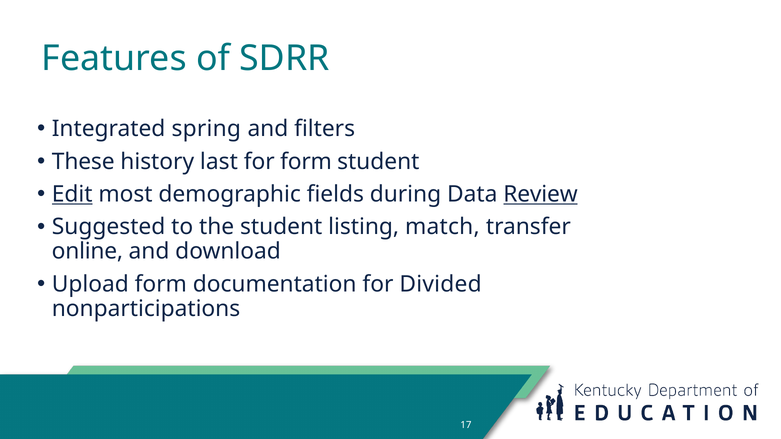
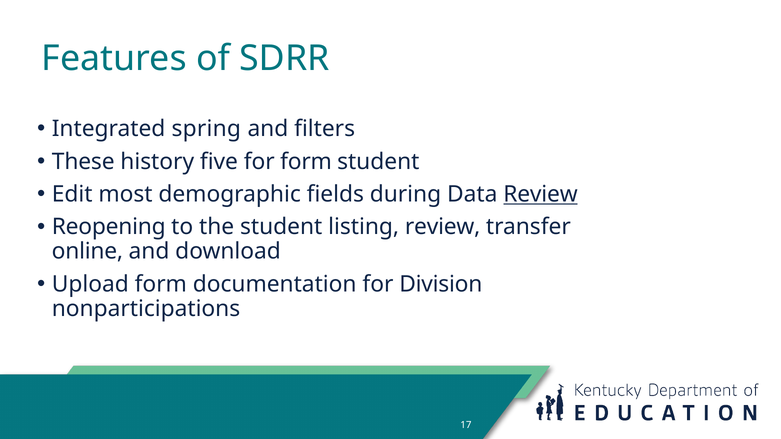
last: last -> five
Edit underline: present -> none
Suggested: Suggested -> Reopening
listing match: match -> review
Divided: Divided -> Division
